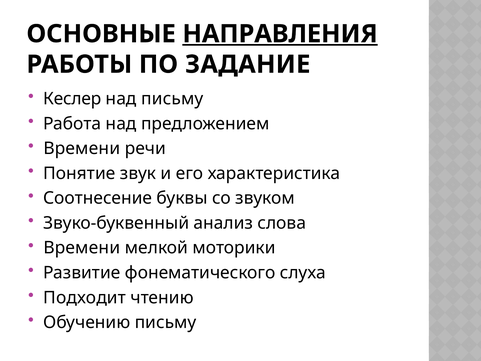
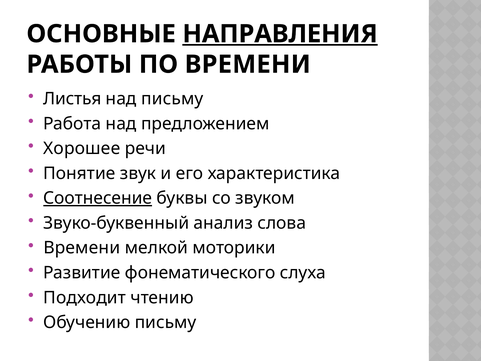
ПО ЗАДАНИЕ: ЗАДАНИЕ -> ВРЕМЕНИ
Кеслер: Кеслер -> Листья
Времени at (82, 148): Времени -> Хорошее
Соотнесение underline: none -> present
